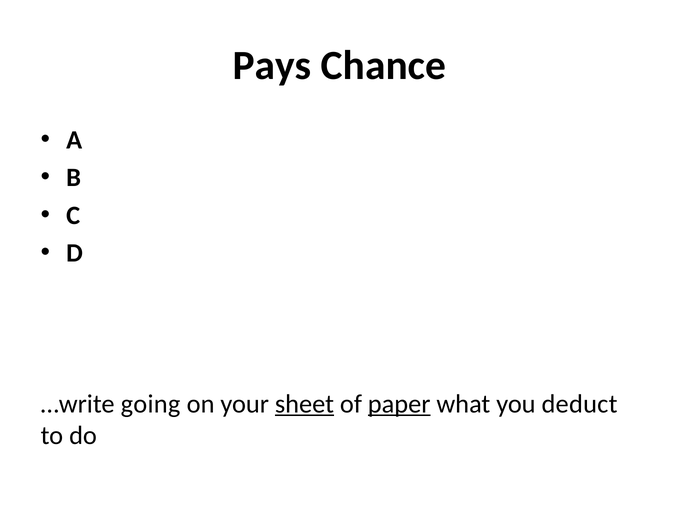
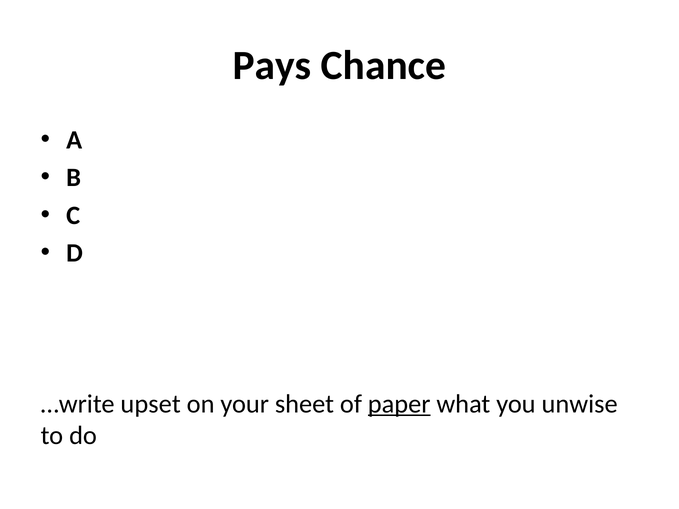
going: going -> upset
sheet underline: present -> none
deduct: deduct -> unwise
